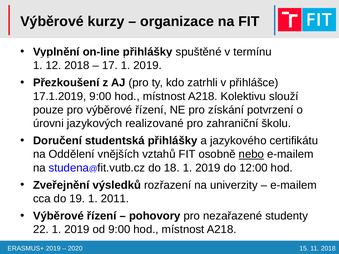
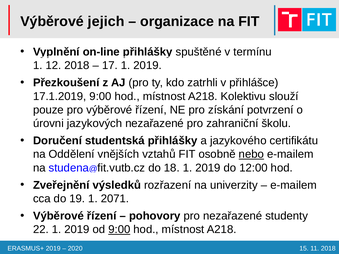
kurzy: kurzy -> jejich
jazykových realizované: realizované -> nezařazené
2011: 2011 -> 2071
9:00 at (119, 230) underline: none -> present
